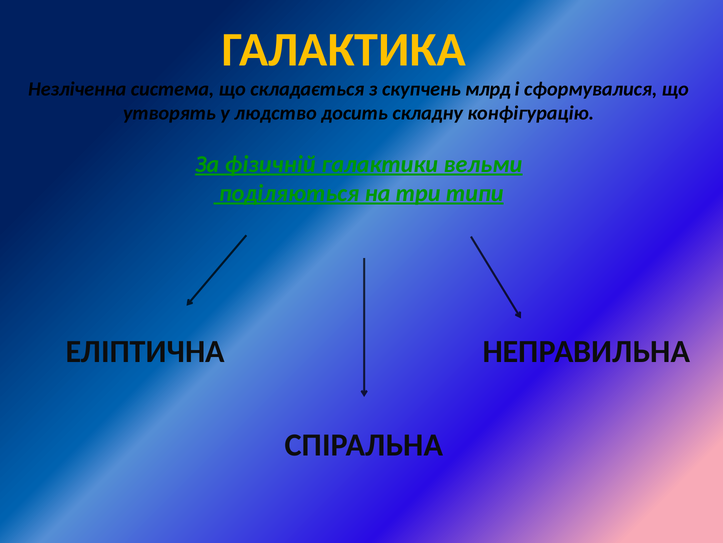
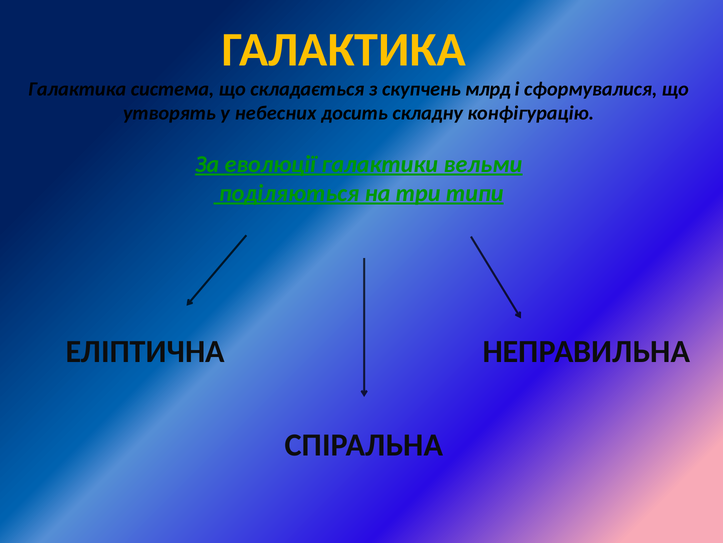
Незліченна at (77, 89): Незліченна -> Галактика
людство: людство -> небесних
фізичній: фізичній -> еволюції
